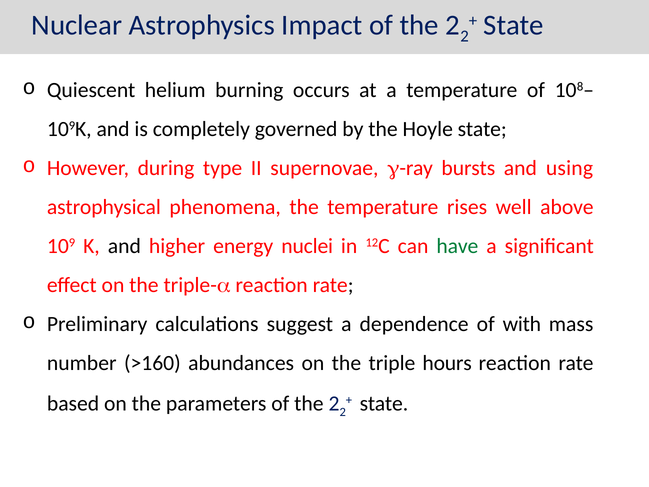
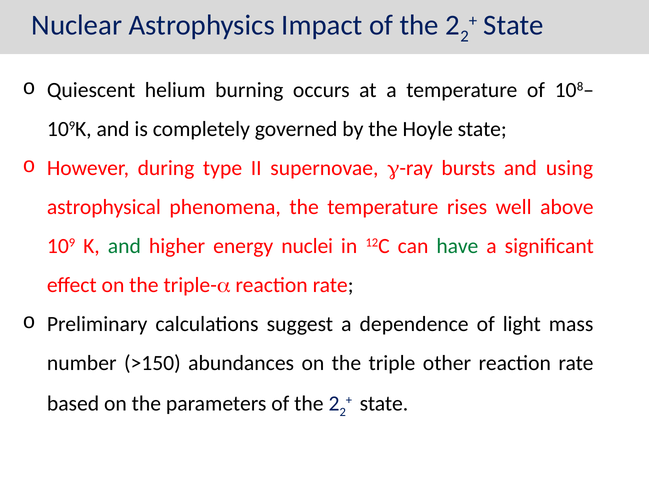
and at (124, 246) colour: black -> green
with: with -> light
>160: >160 -> >150
hours: hours -> other
